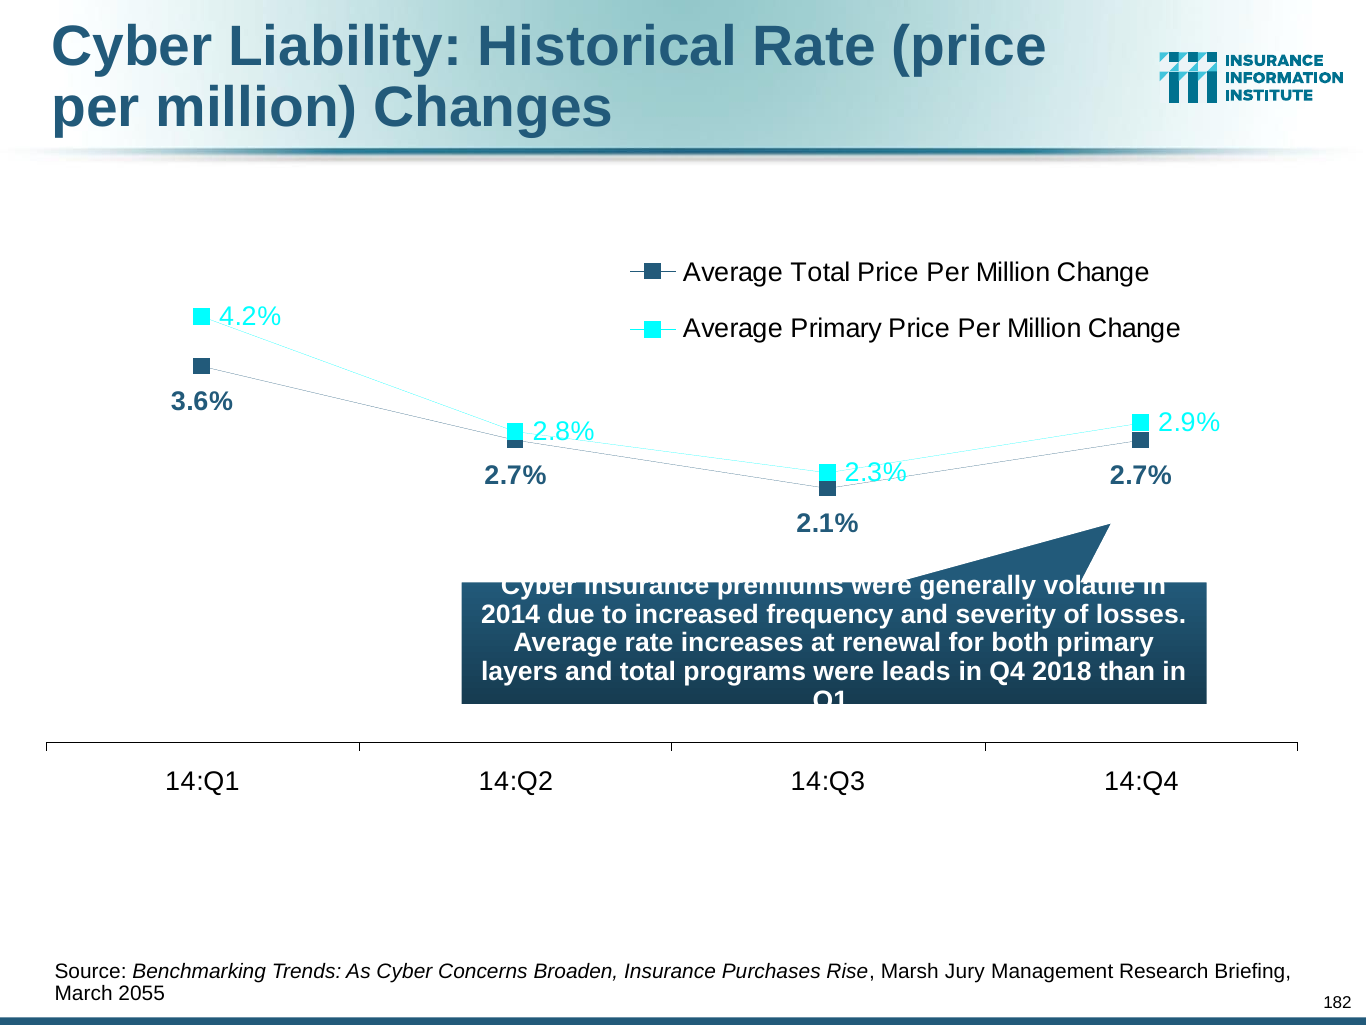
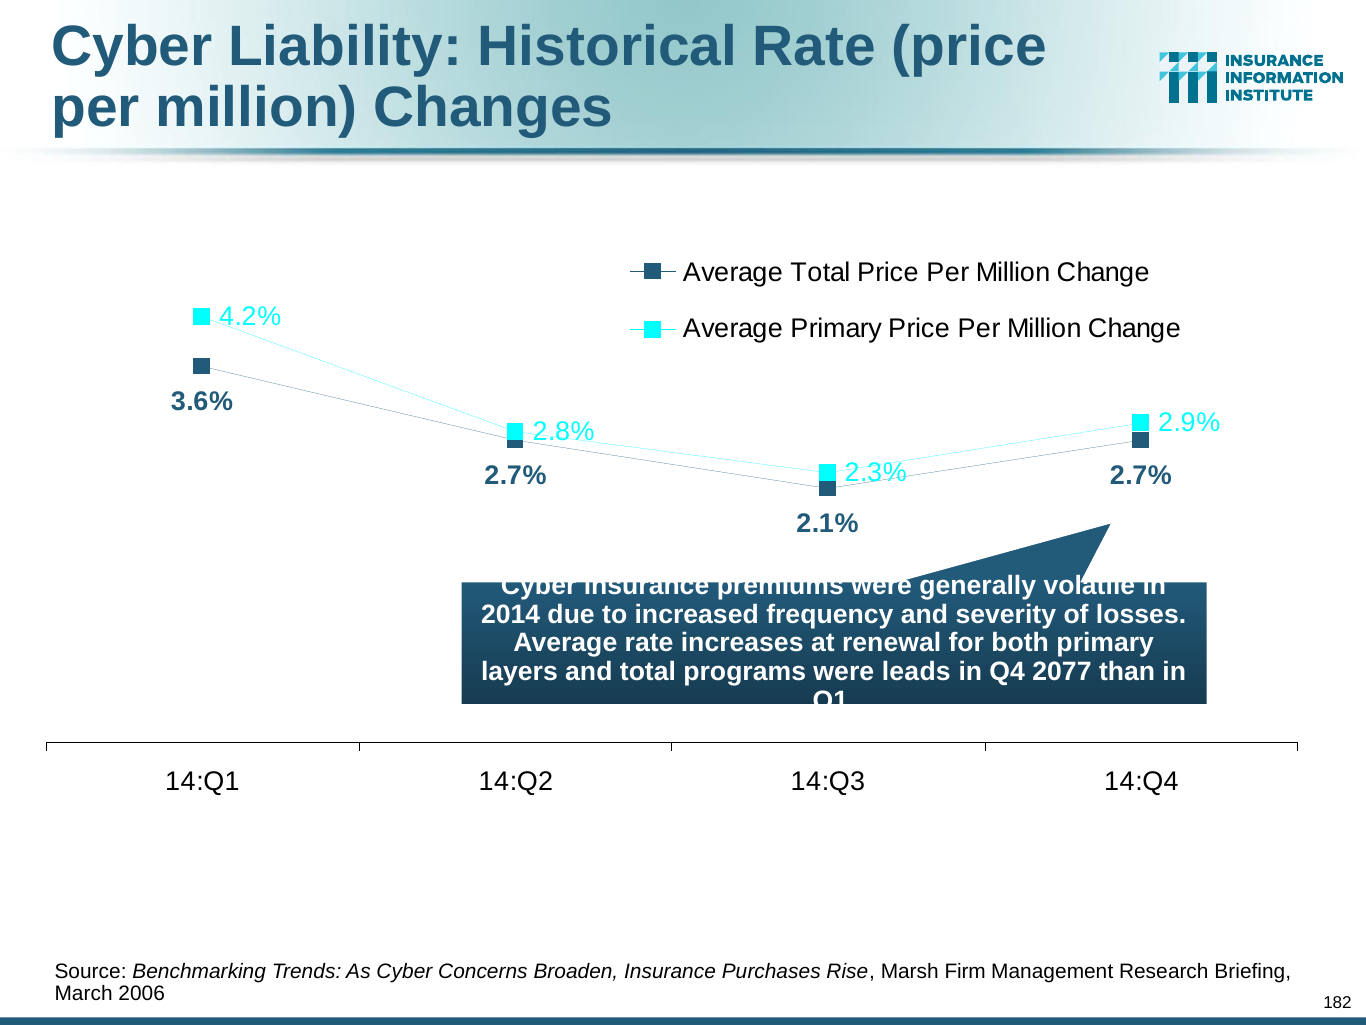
2018: 2018 -> 2077
Jury: Jury -> Firm
2055: 2055 -> 2006
